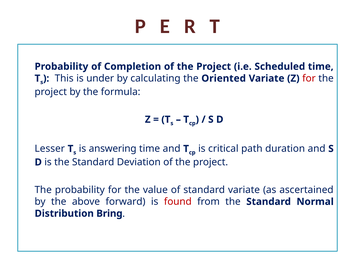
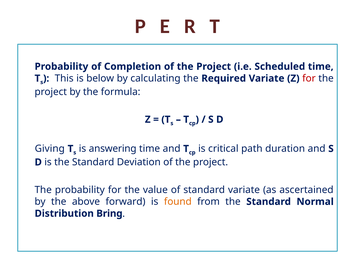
under: under -> below
Oriented: Oriented -> Required
Lesser: Lesser -> Giving
found colour: red -> orange
